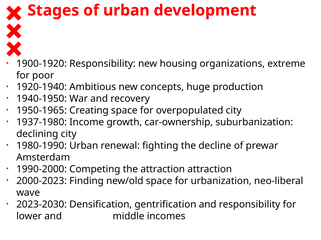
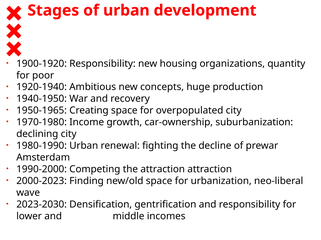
extreme: extreme -> quantity
1937-1980: 1937-1980 -> 1970-1980
